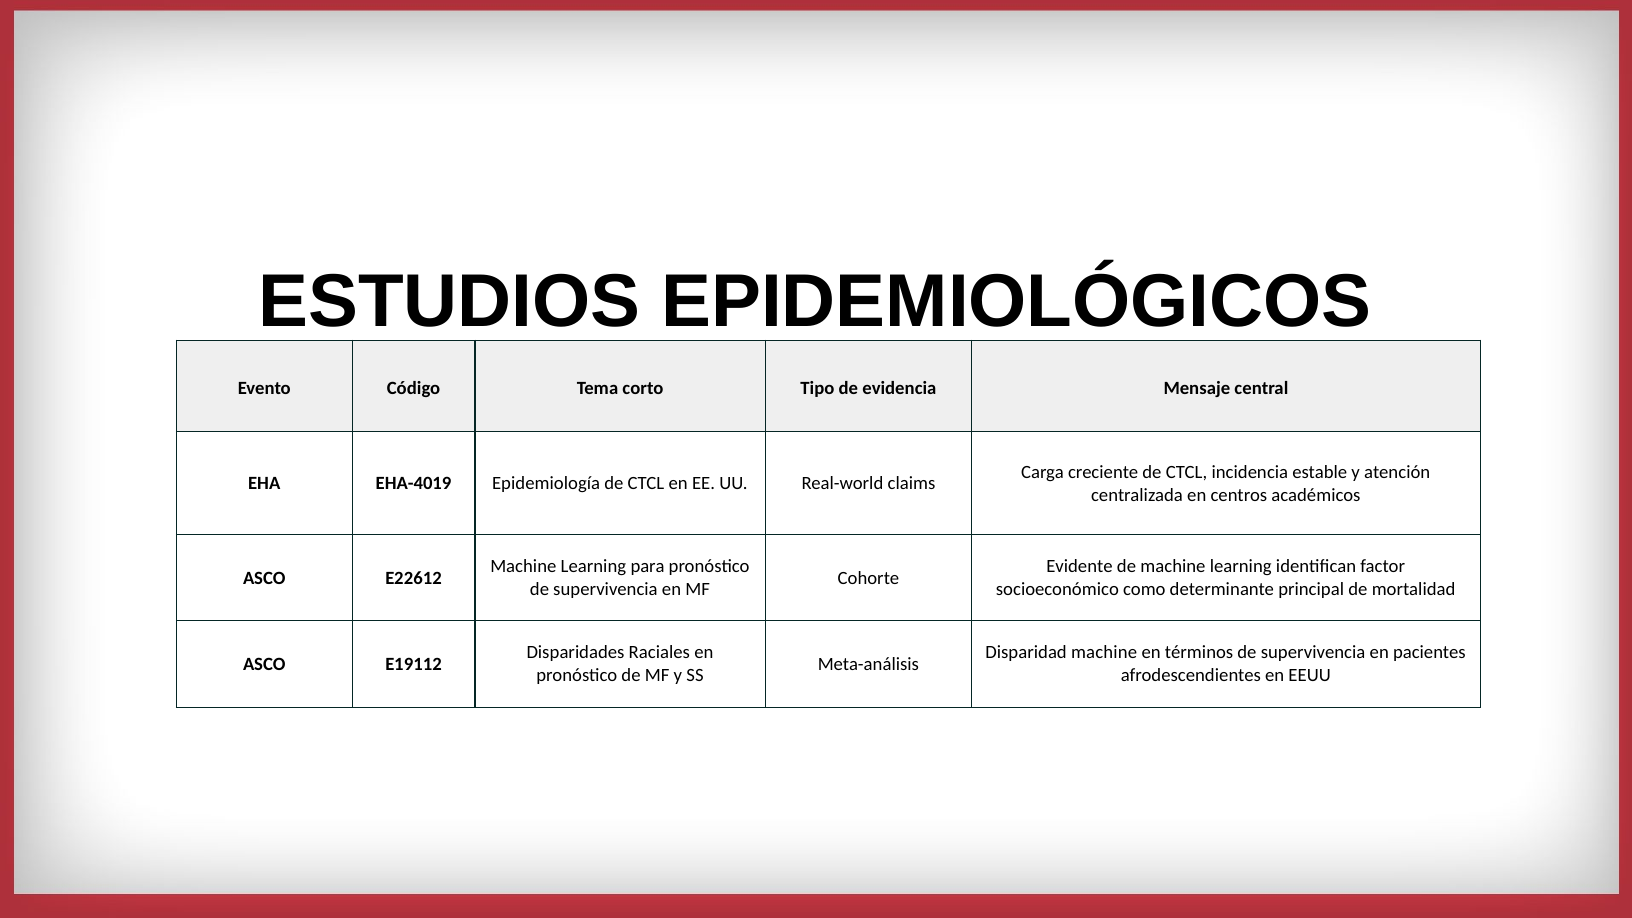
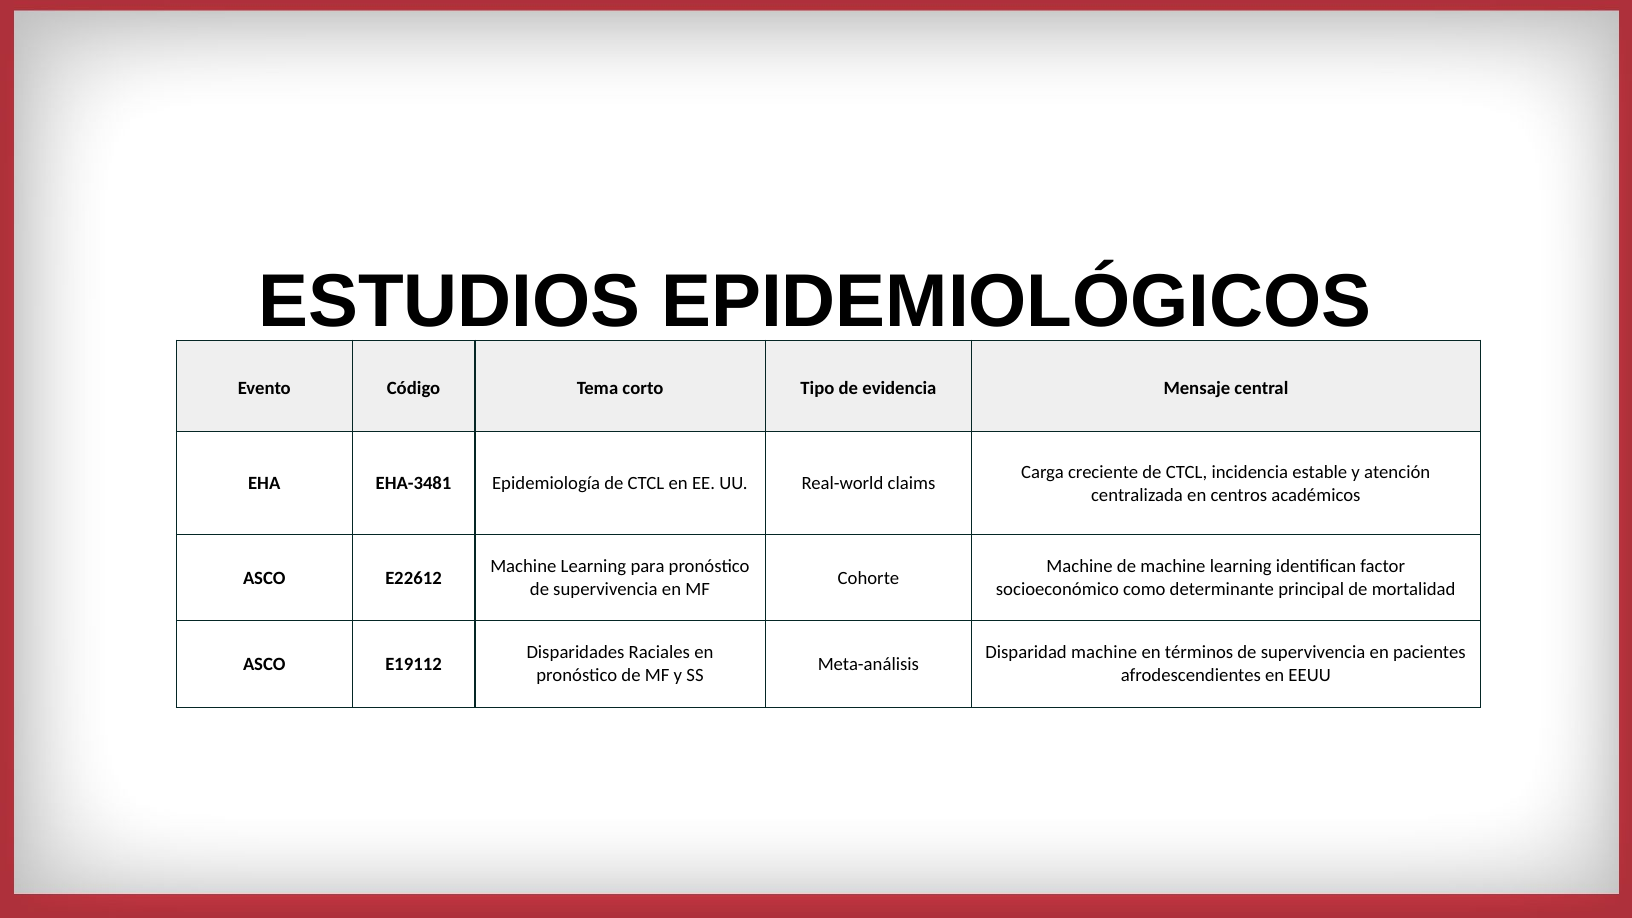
EHA-4019: EHA-4019 -> EHA-3481
Evidente at (1079, 566): Evidente -> Machine
